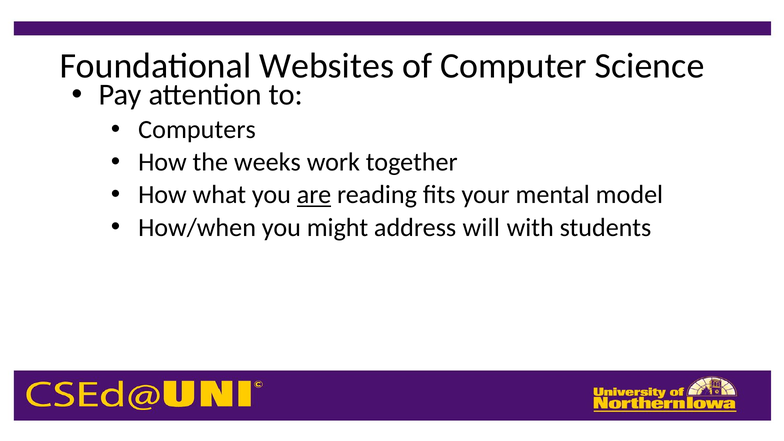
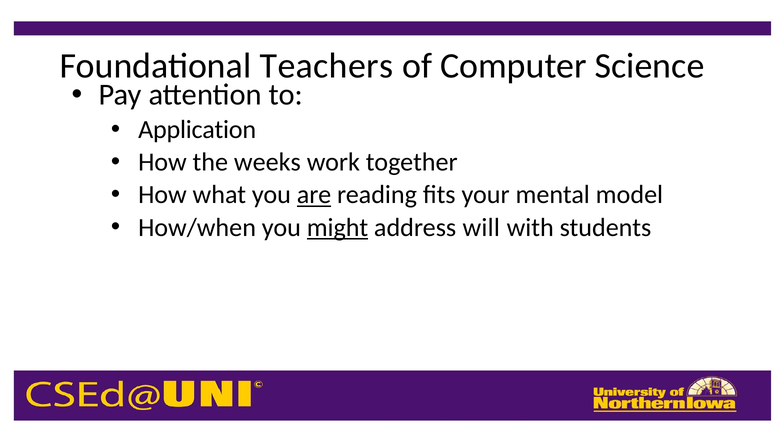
Websites: Websites -> Teachers
Computers: Computers -> Application
might underline: none -> present
